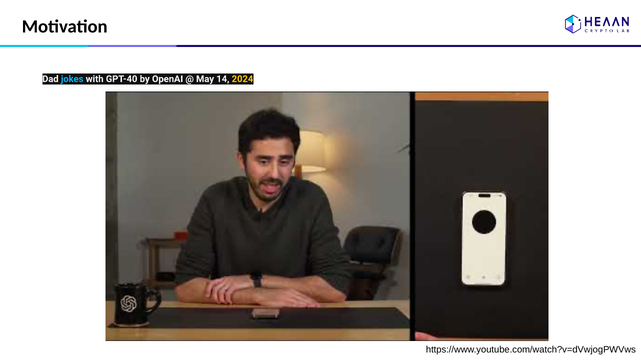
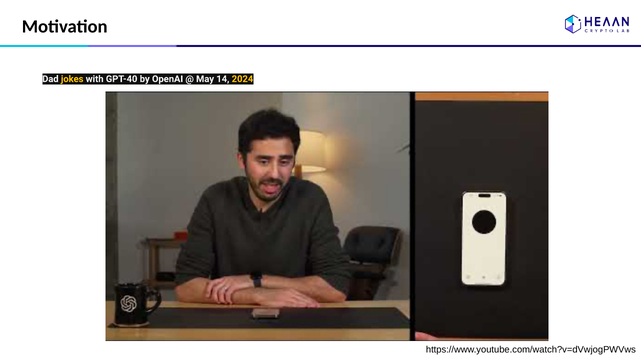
jokes colour: light blue -> yellow
